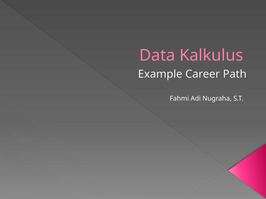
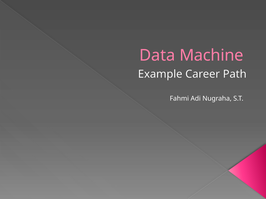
Kalkulus: Kalkulus -> Machine
